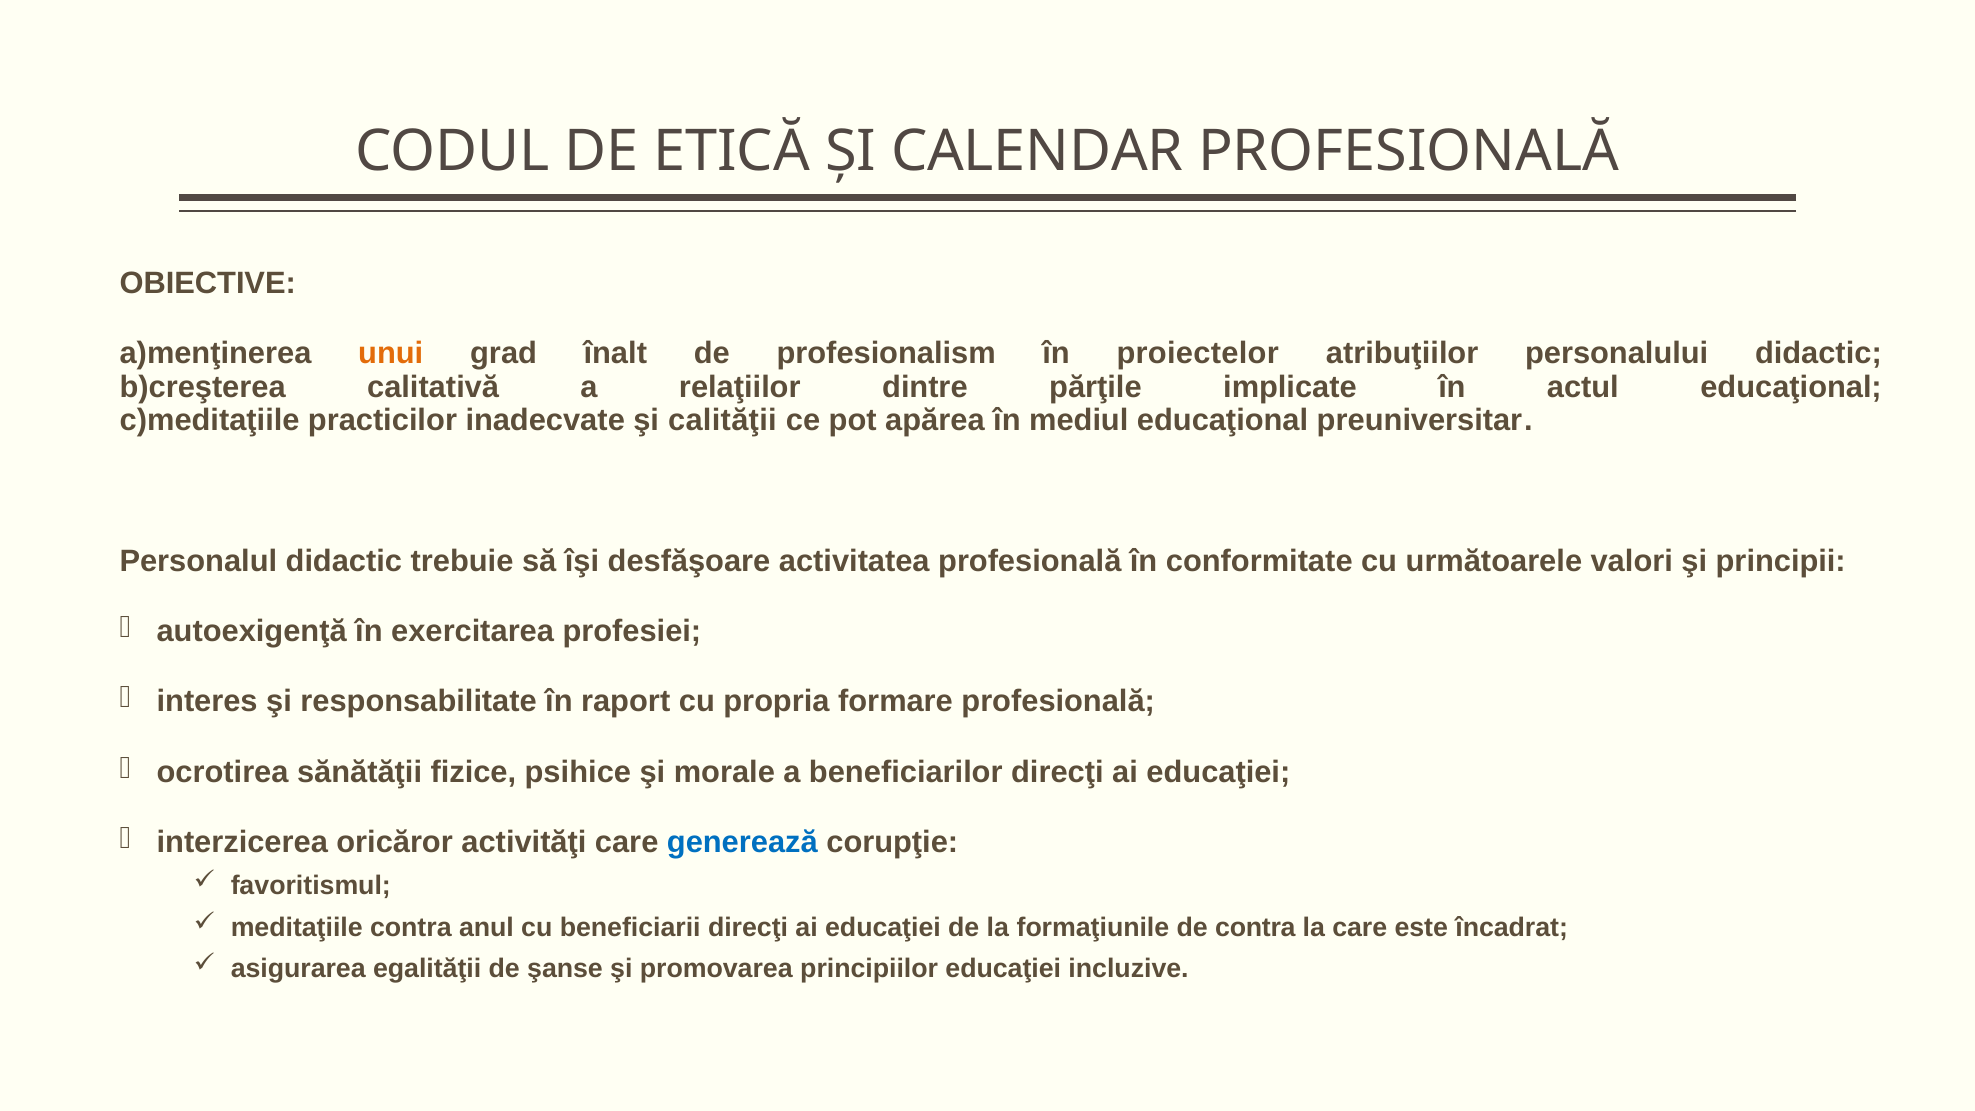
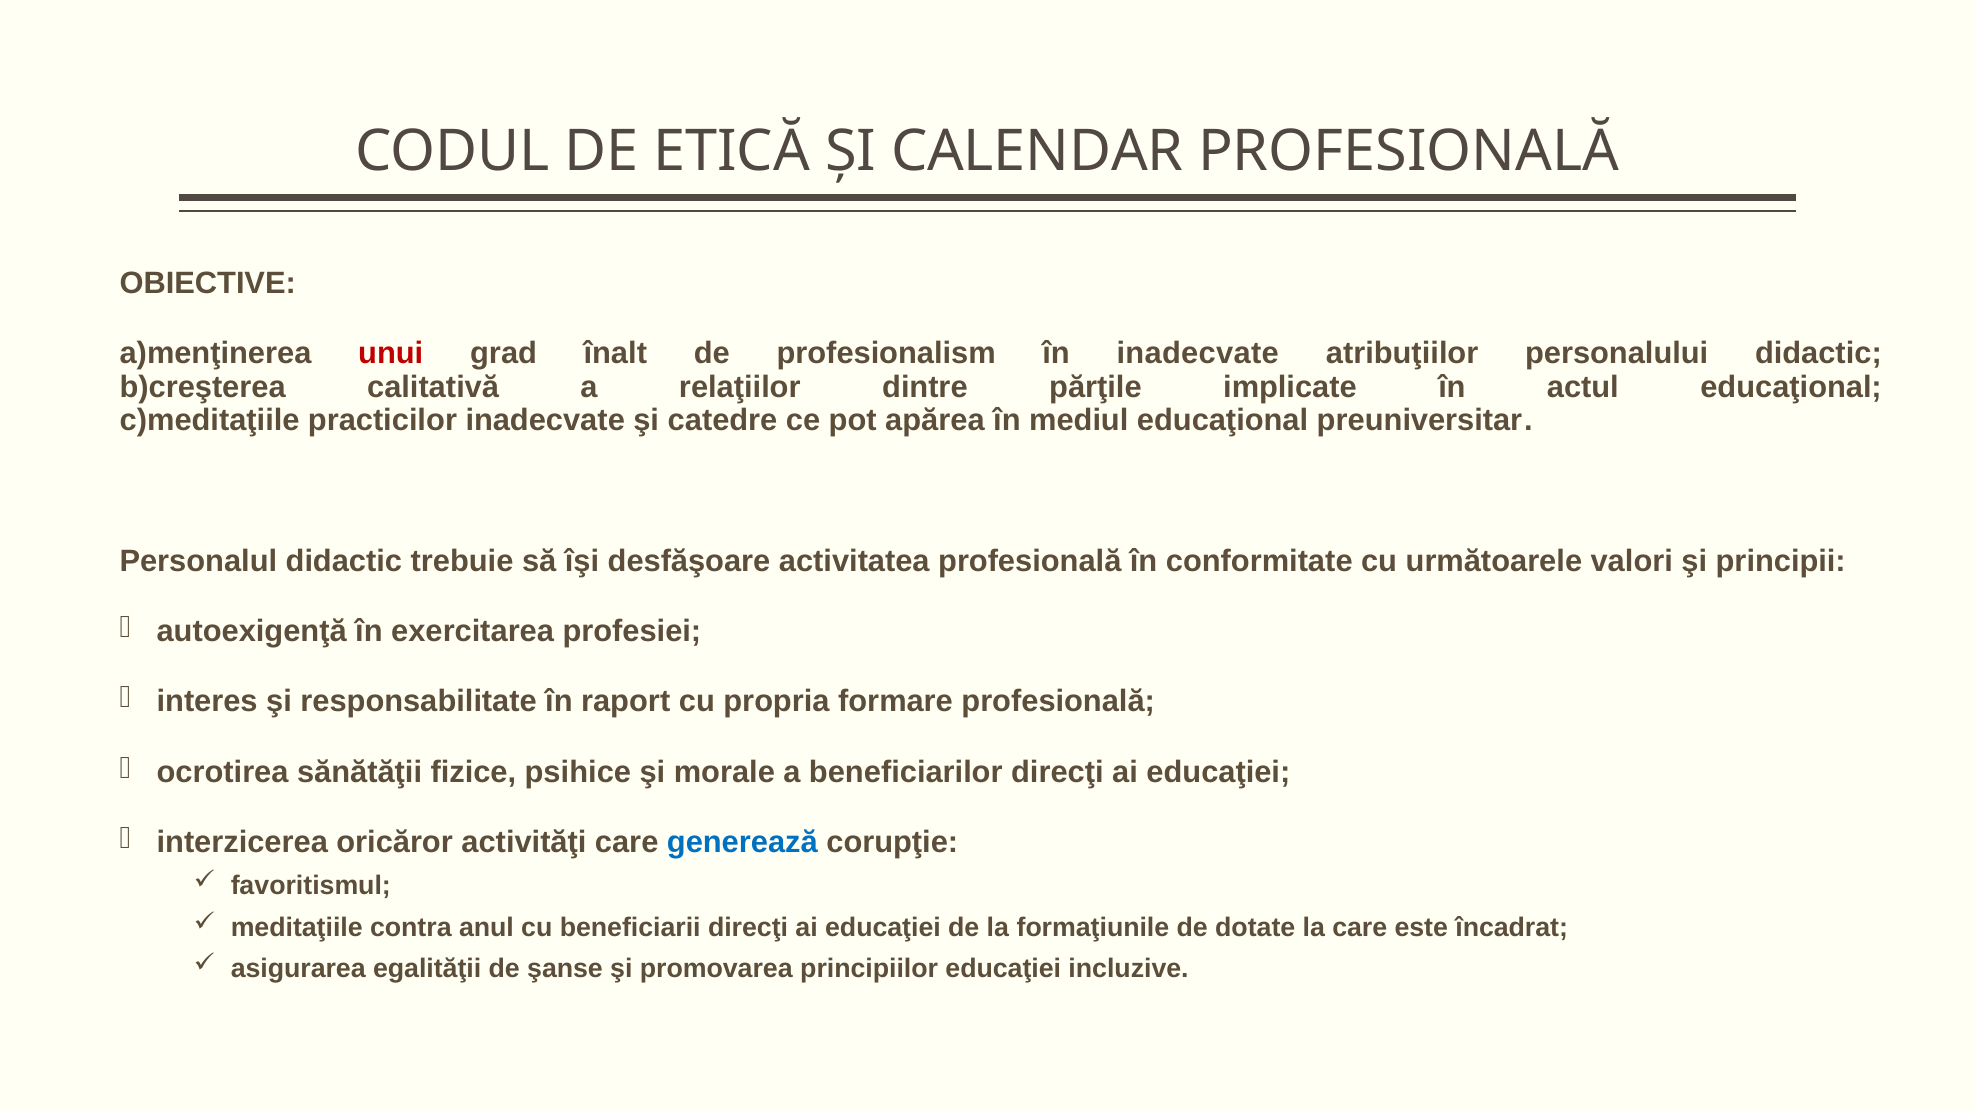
unui colour: orange -> red
în proiectelor: proiectelor -> inadecvate
calităţii: calităţii -> catedre
de contra: contra -> dotate
